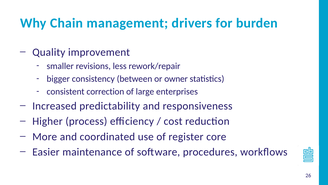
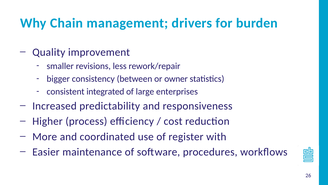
correction: correction -> integrated
core: core -> with
